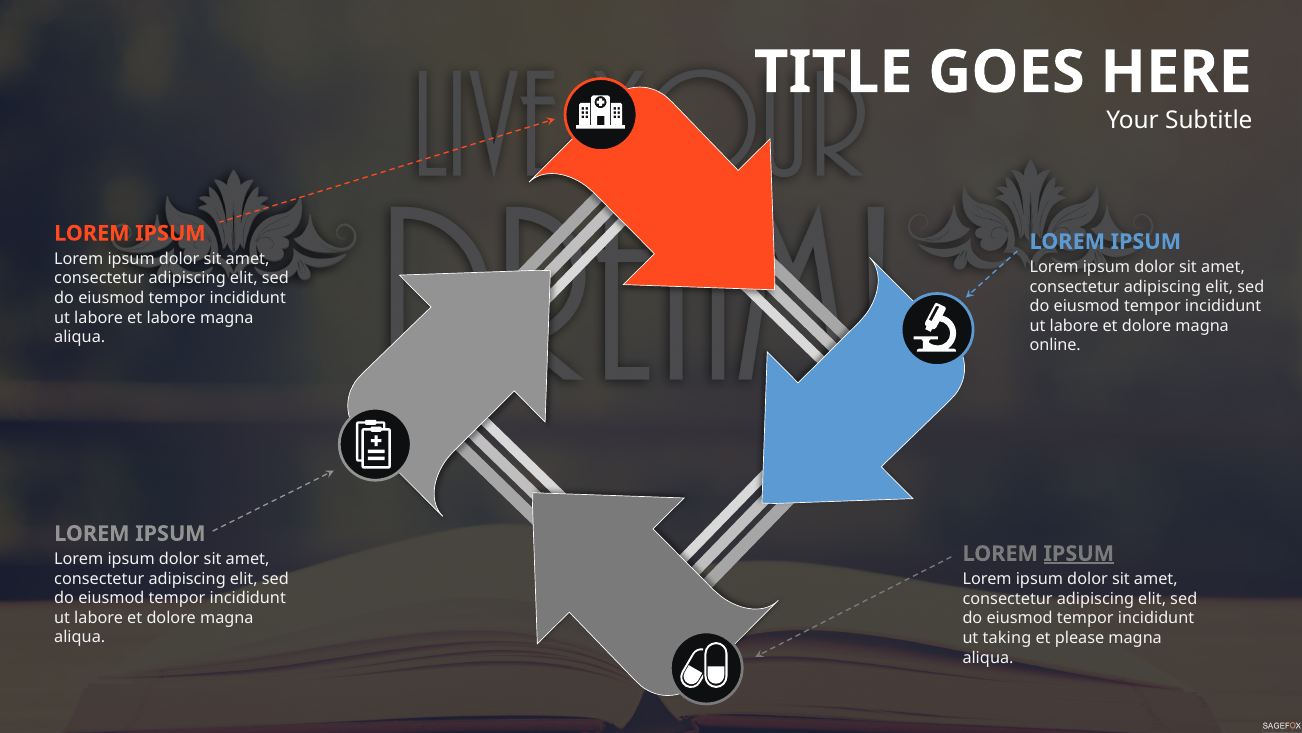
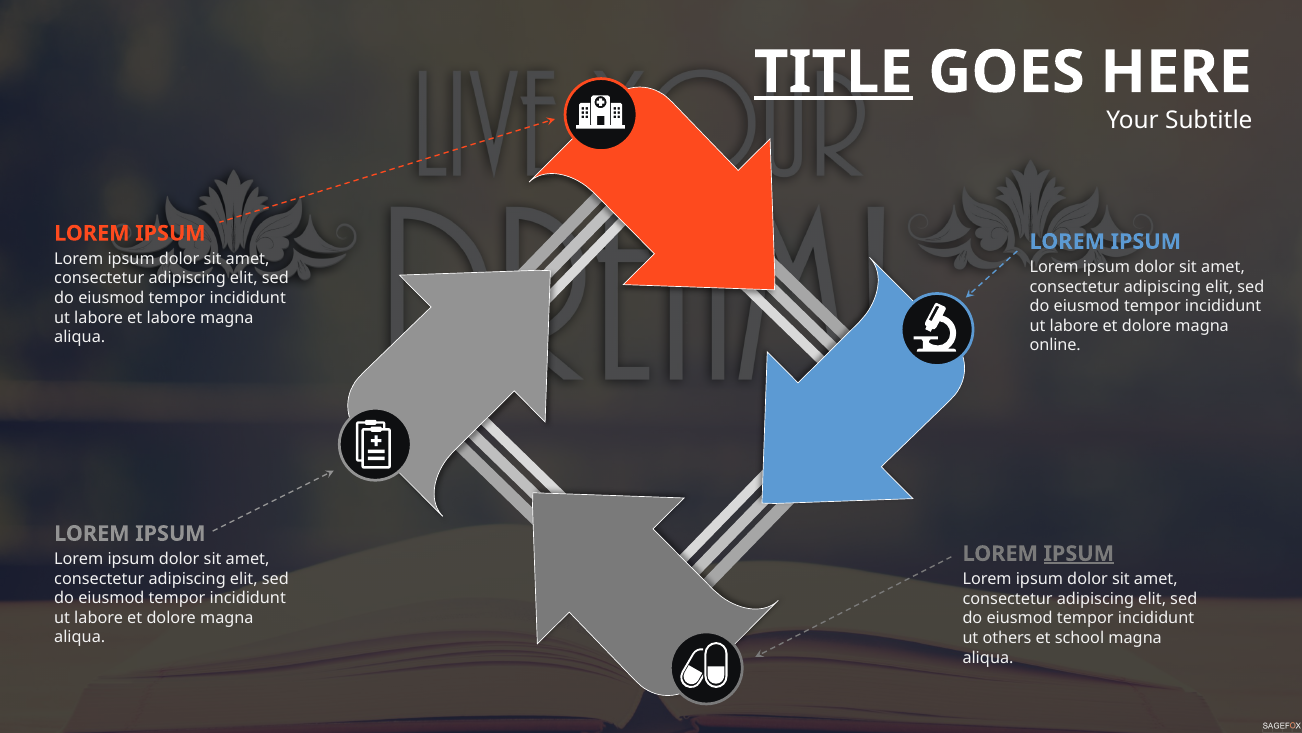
TITLE underline: none -> present
taking: taking -> others
please: please -> school
